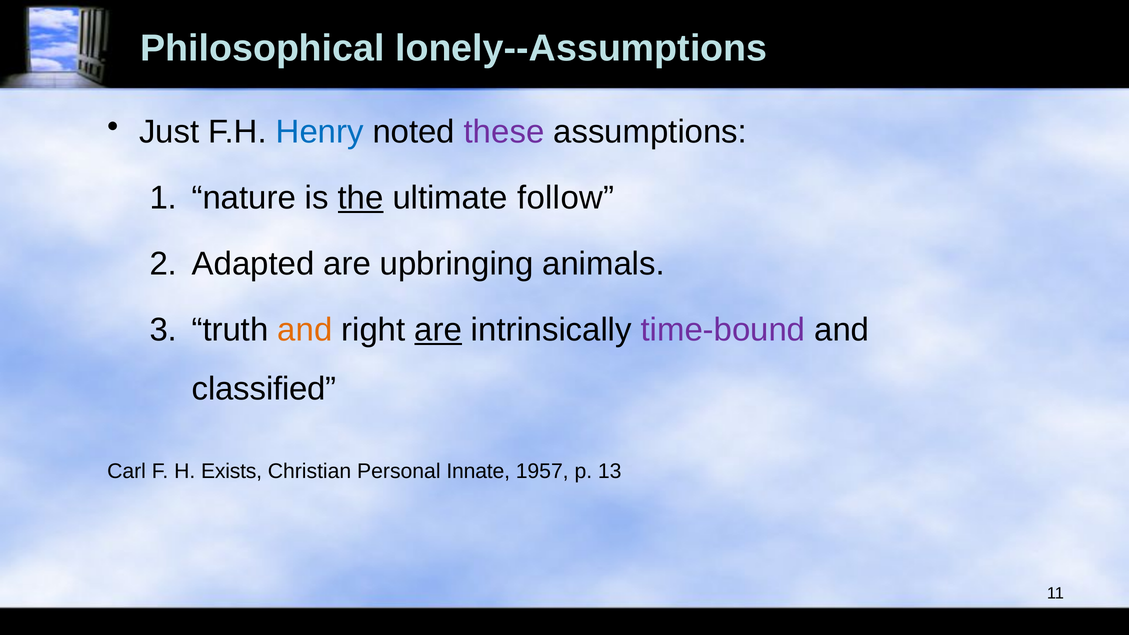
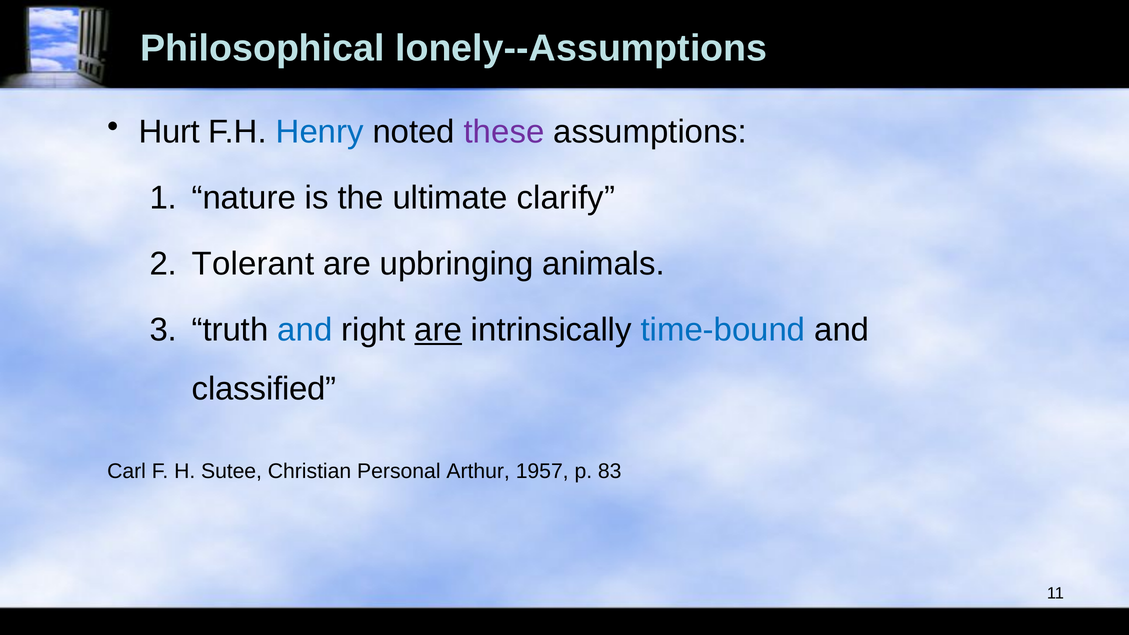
Just: Just -> Hurt
the underline: present -> none
follow: follow -> clarify
Adapted: Adapted -> Tolerant
and at (305, 330) colour: orange -> blue
time-bound colour: purple -> blue
Exists: Exists -> Sutee
Innate: Innate -> Arthur
13: 13 -> 83
